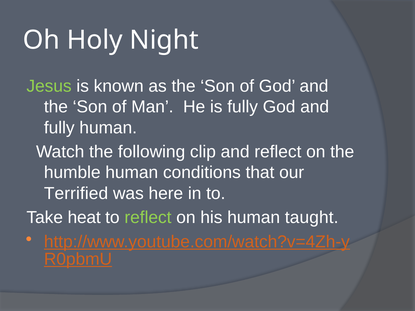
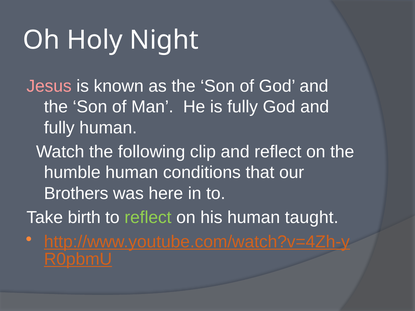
Jesus colour: light green -> pink
Terrified: Terrified -> Brothers
heat: heat -> birth
